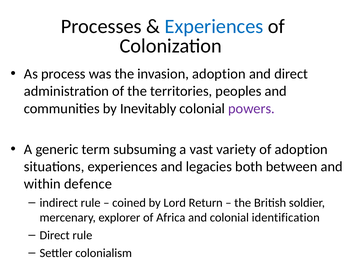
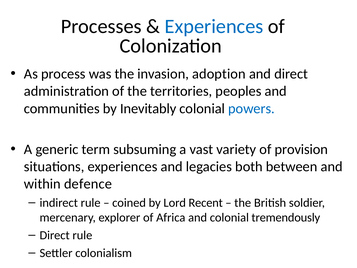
powers colour: purple -> blue
of adoption: adoption -> provision
Return: Return -> Recent
identification: identification -> tremendously
